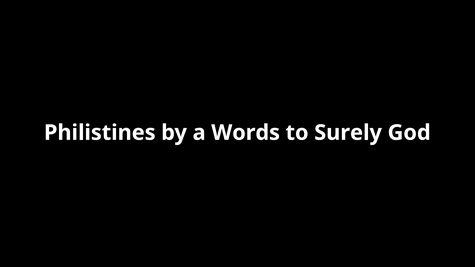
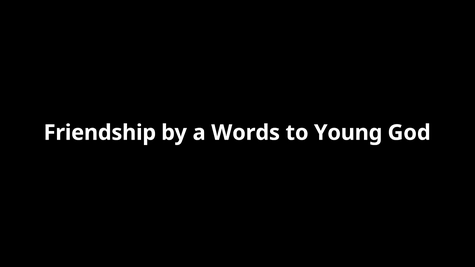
Philistines: Philistines -> Friendship
Surely: Surely -> Young
